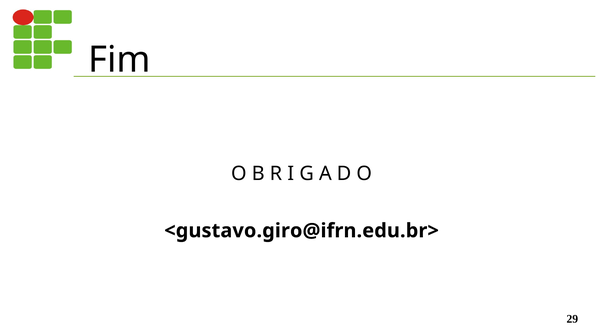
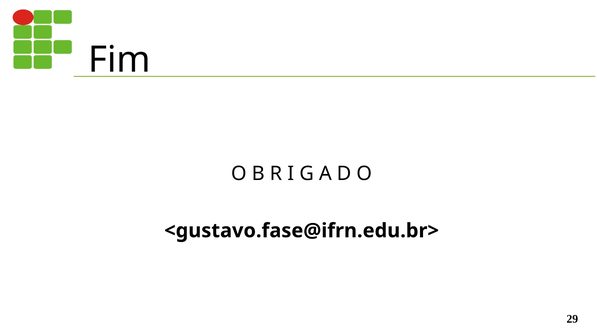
<gustavo.giro@ifrn.edu.br>: <gustavo.giro@ifrn.edu.br> -> <gustavo.fase@ifrn.edu.br>
